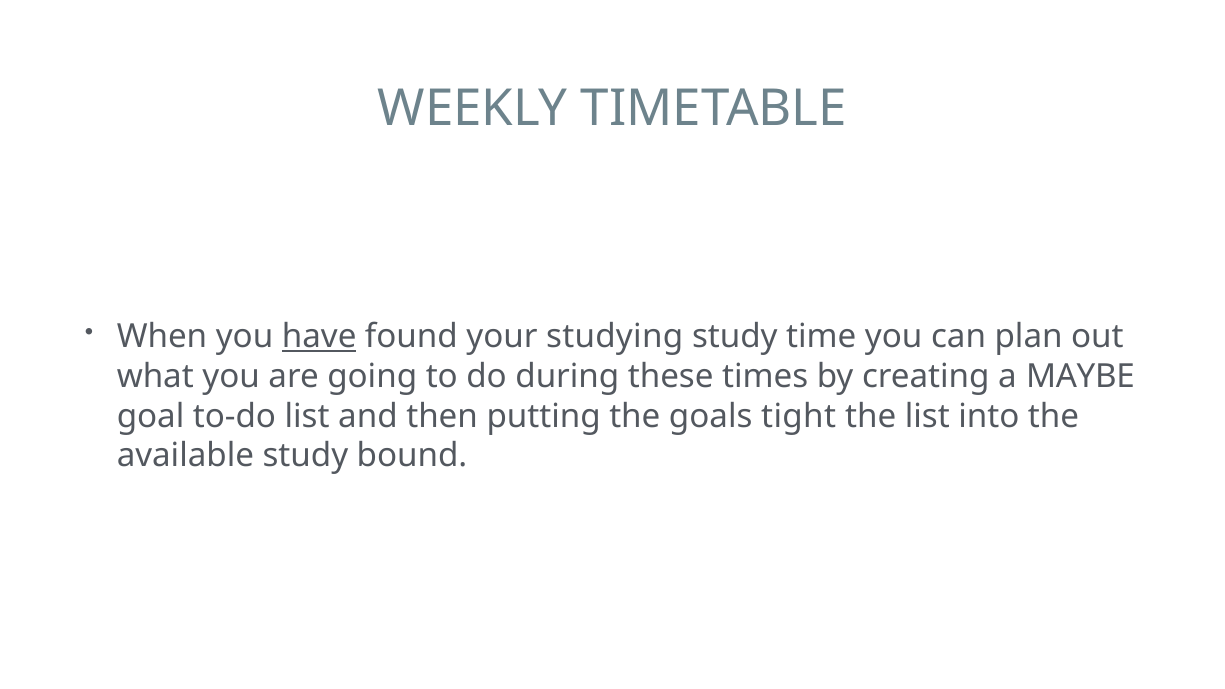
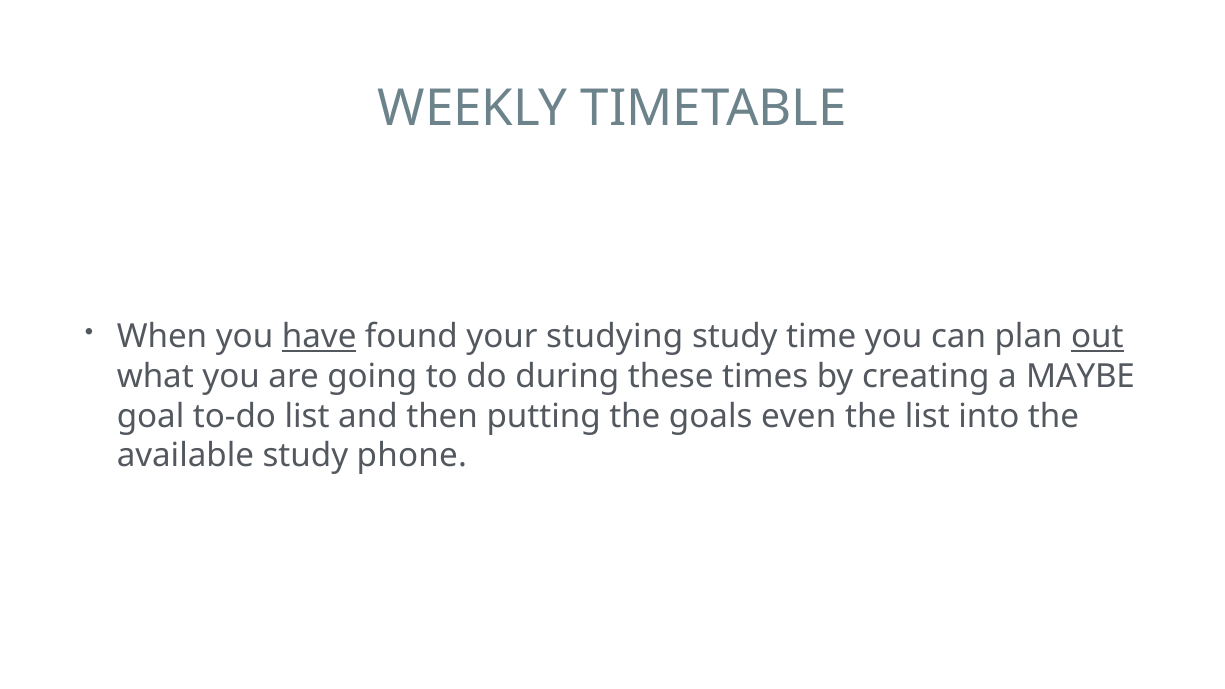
out underline: none -> present
tight: tight -> even
bound: bound -> phone
